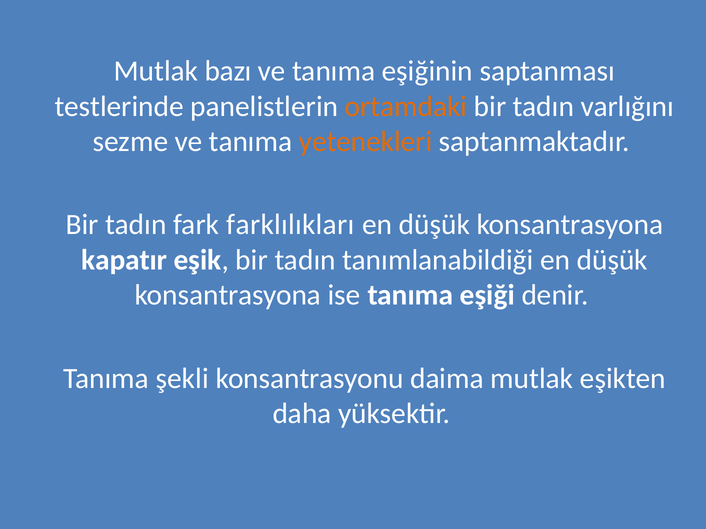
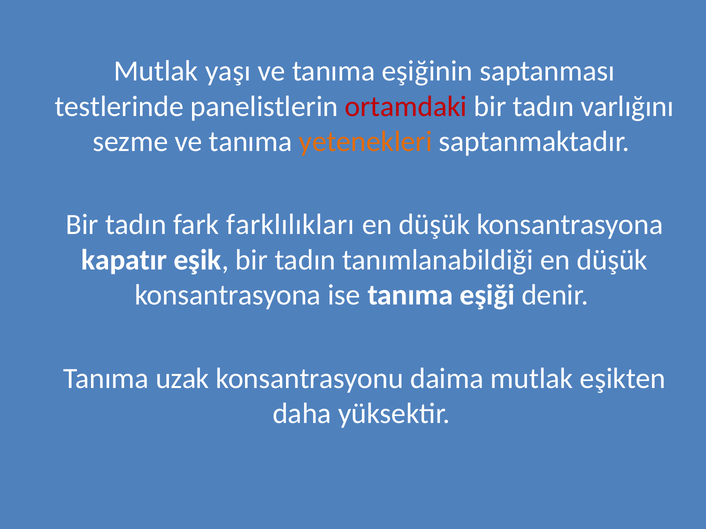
bazı: bazı -> yaşı
ortamdaki colour: orange -> red
şekli: şekli -> uzak
